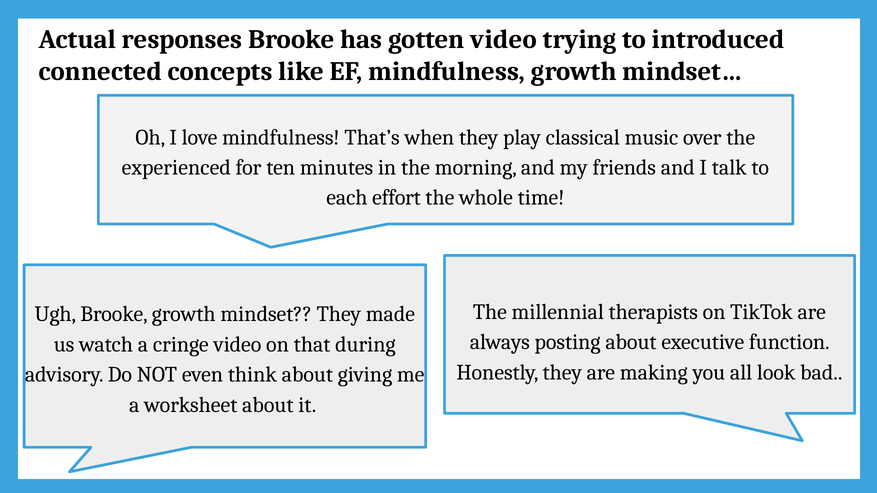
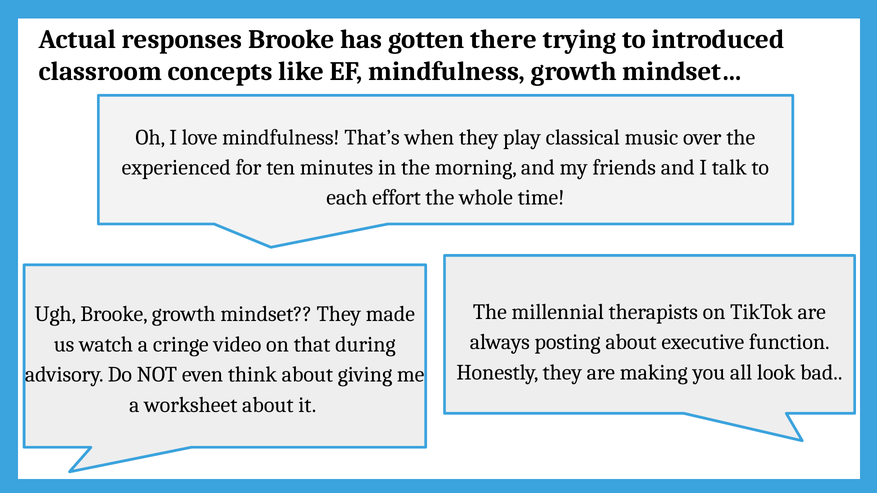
gotten video: video -> there
connected: connected -> classroom
